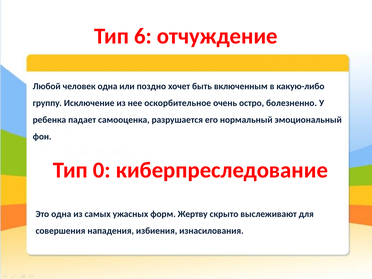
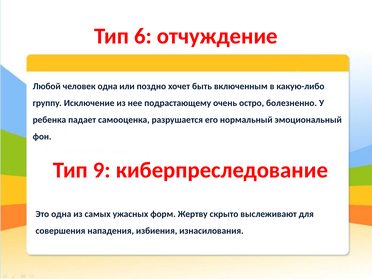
оскорбительное: оскорбительное -> подрастающему
0: 0 -> 9
